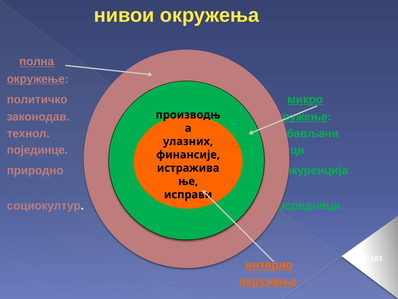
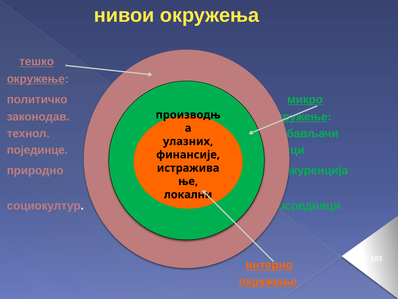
полна: полна -> тешко
исправи: исправи -> локални
